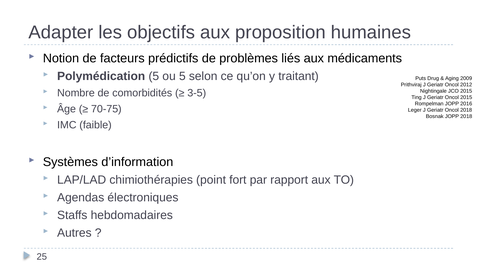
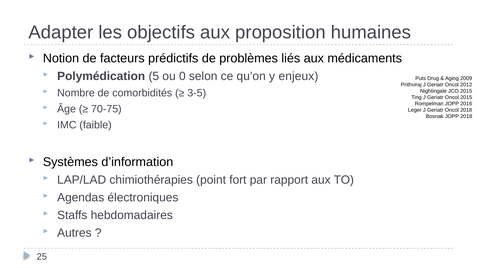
ou 5: 5 -> 0
traitant: traitant -> enjeux
